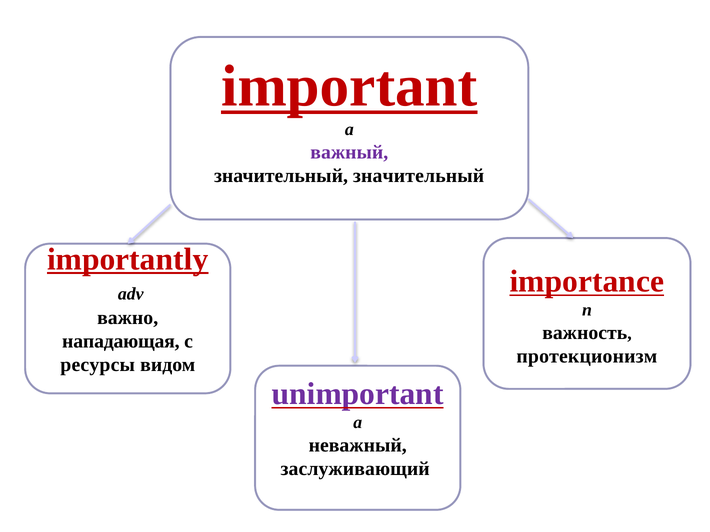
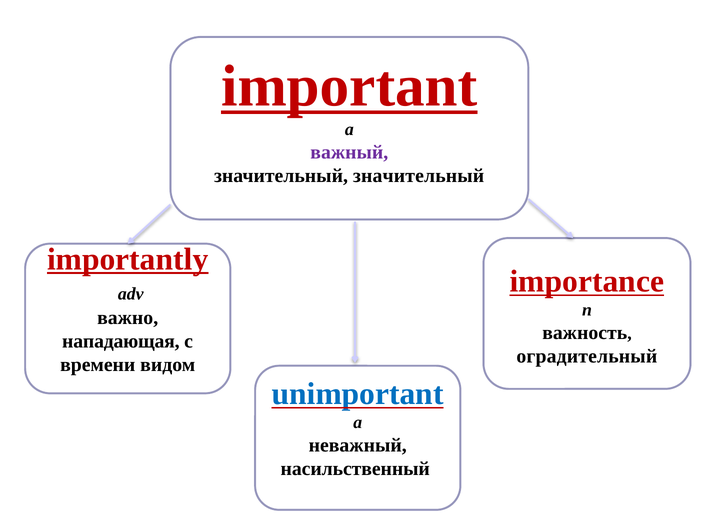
протекционизм: протекционизм -> оградительный
ресурсы: ресурсы -> времени
unimportant colour: purple -> blue
заслуживающий: заслуживающий -> насильственный
